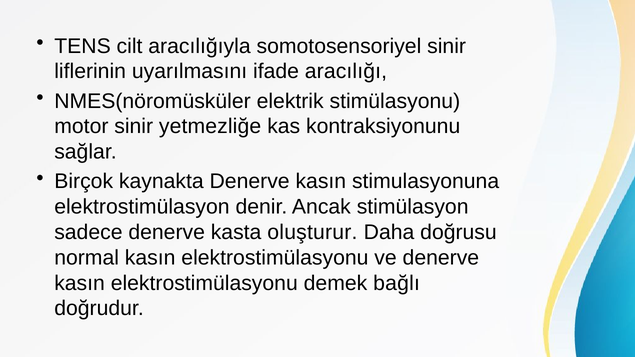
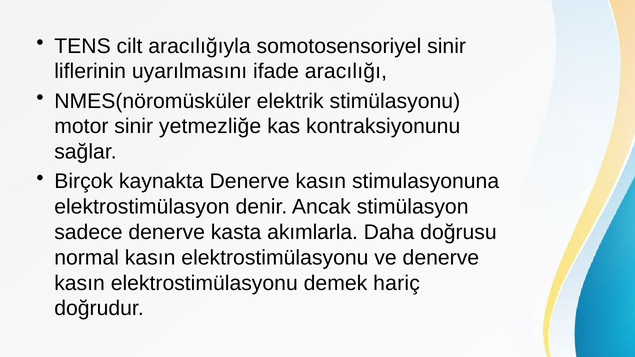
oluşturur: oluşturur -> akımlarla
bağlı: bağlı -> hariç
